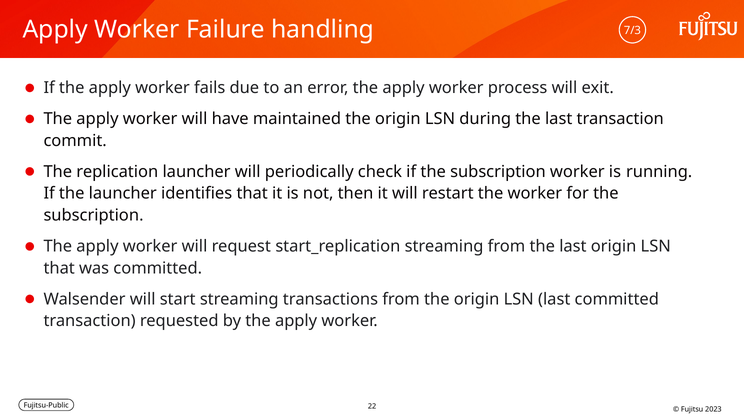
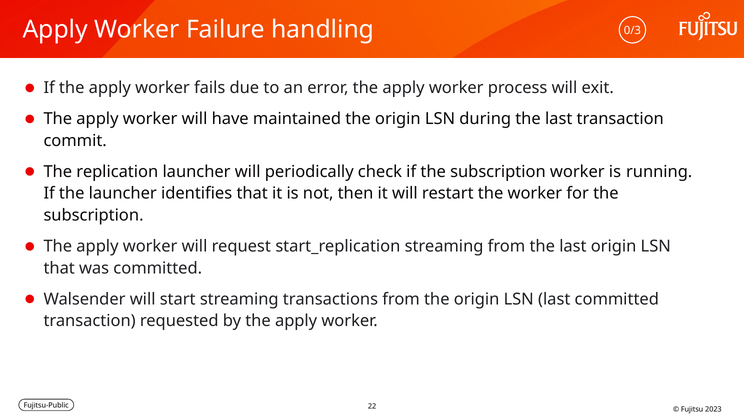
7/3: 7/3 -> 0/3
